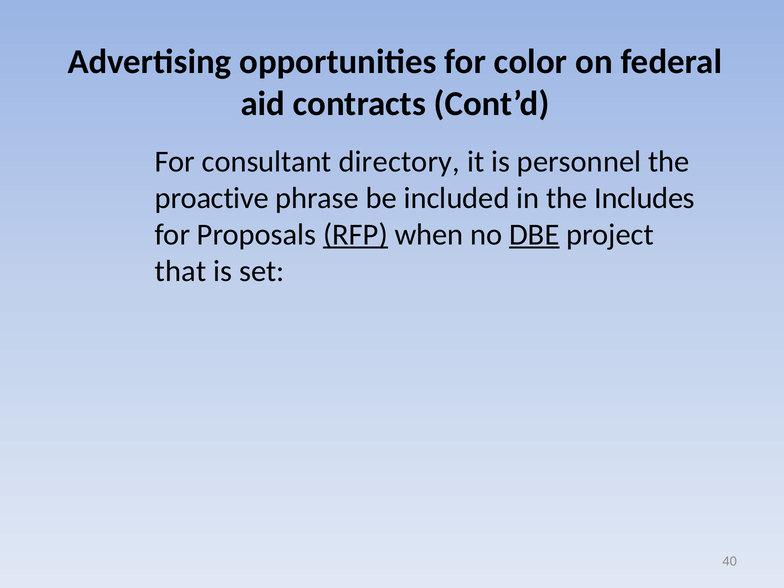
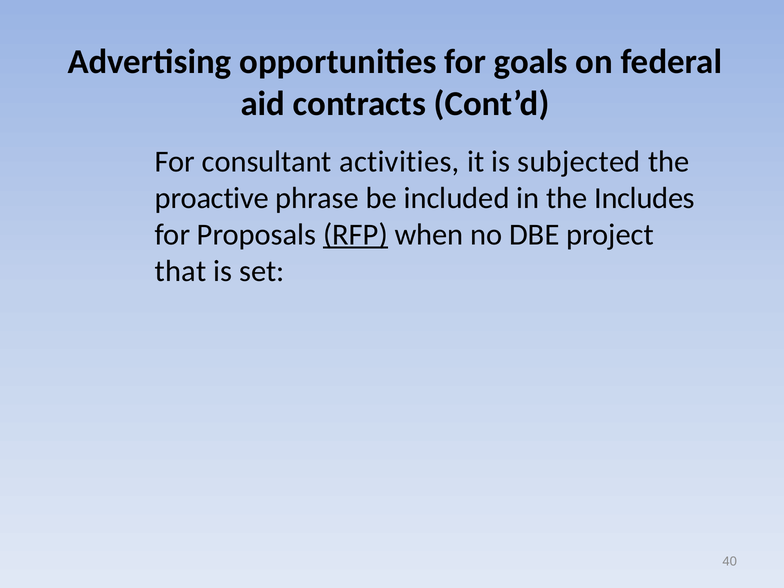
color: color -> goals
directory: directory -> activities
personnel: personnel -> subjected
DBE underline: present -> none
